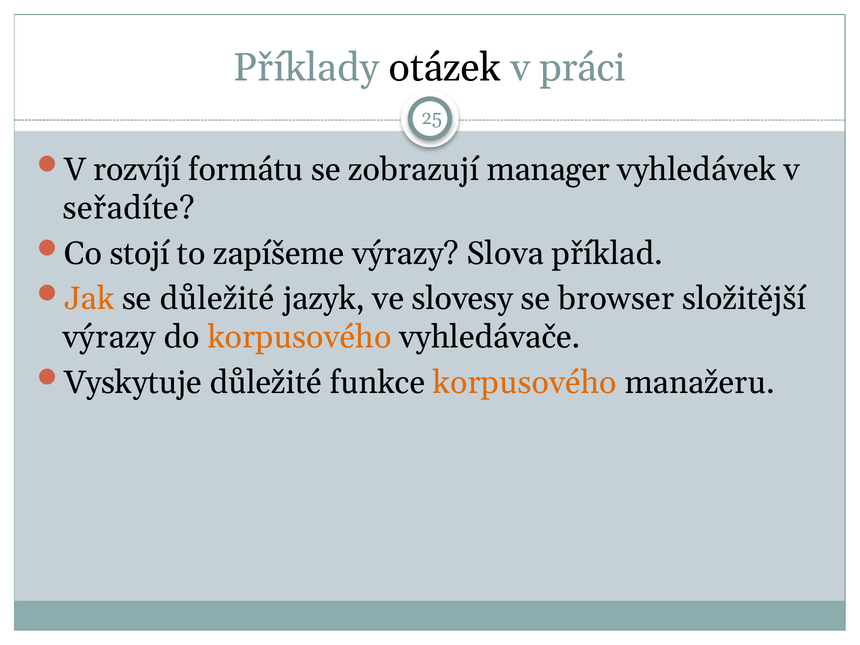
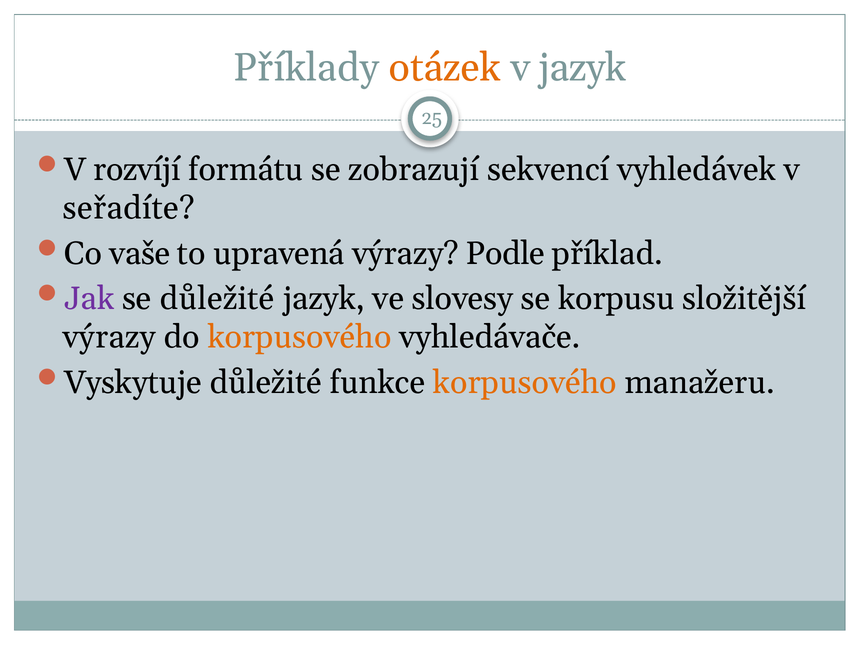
otázek colour: black -> orange
v práci: práci -> jazyk
manager: manager -> sekvencí
stojí: stojí -> vaše
zapíšeme: zapíšeme -> upravená
Slova: Slova -> Podle
Jak colour: orange -> purple
browser: browser -> korpusu
